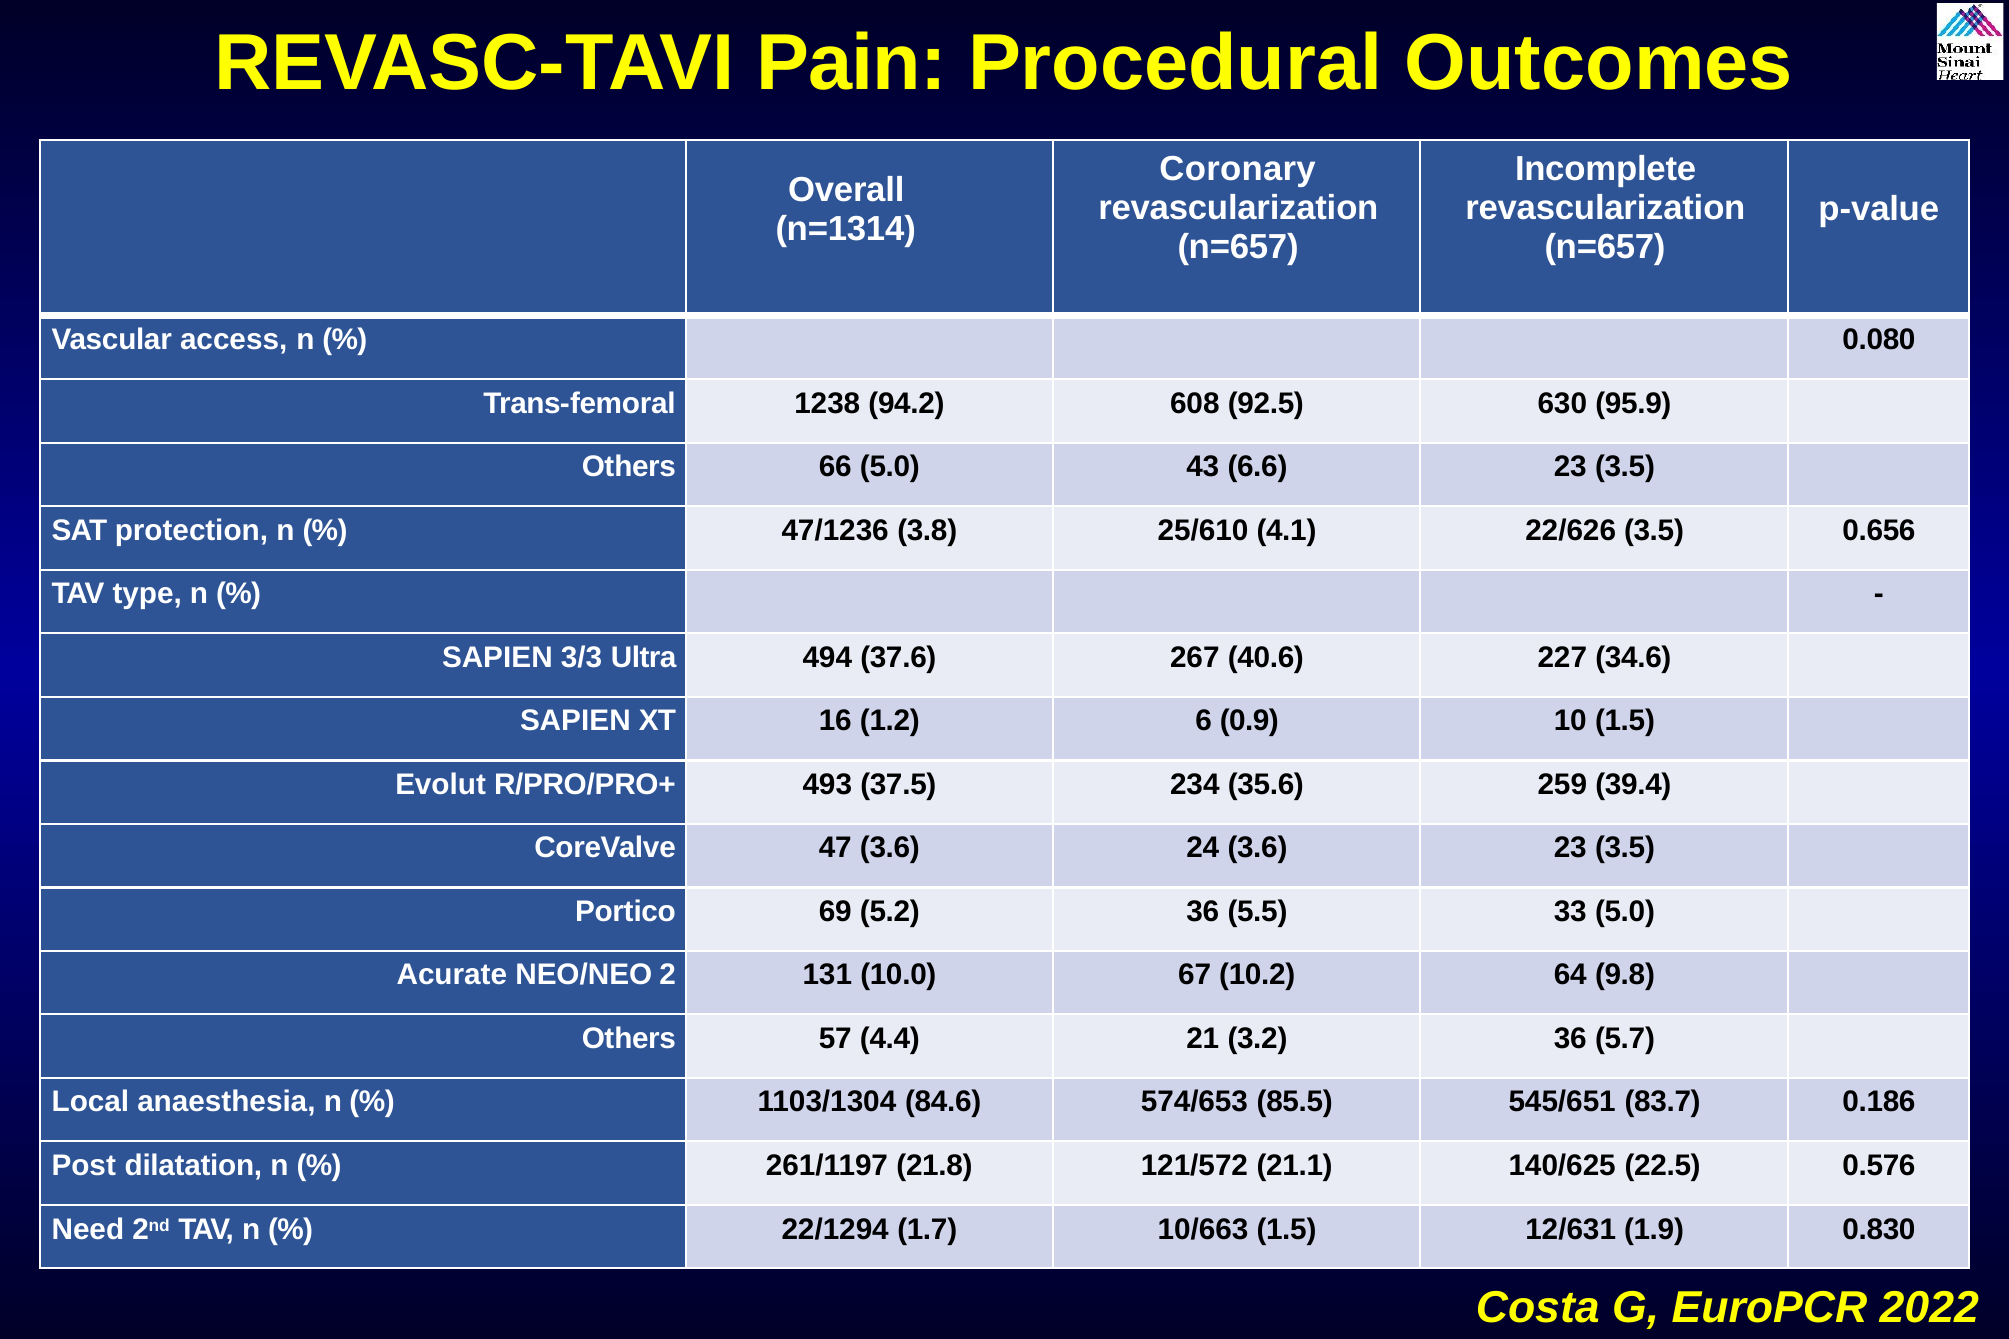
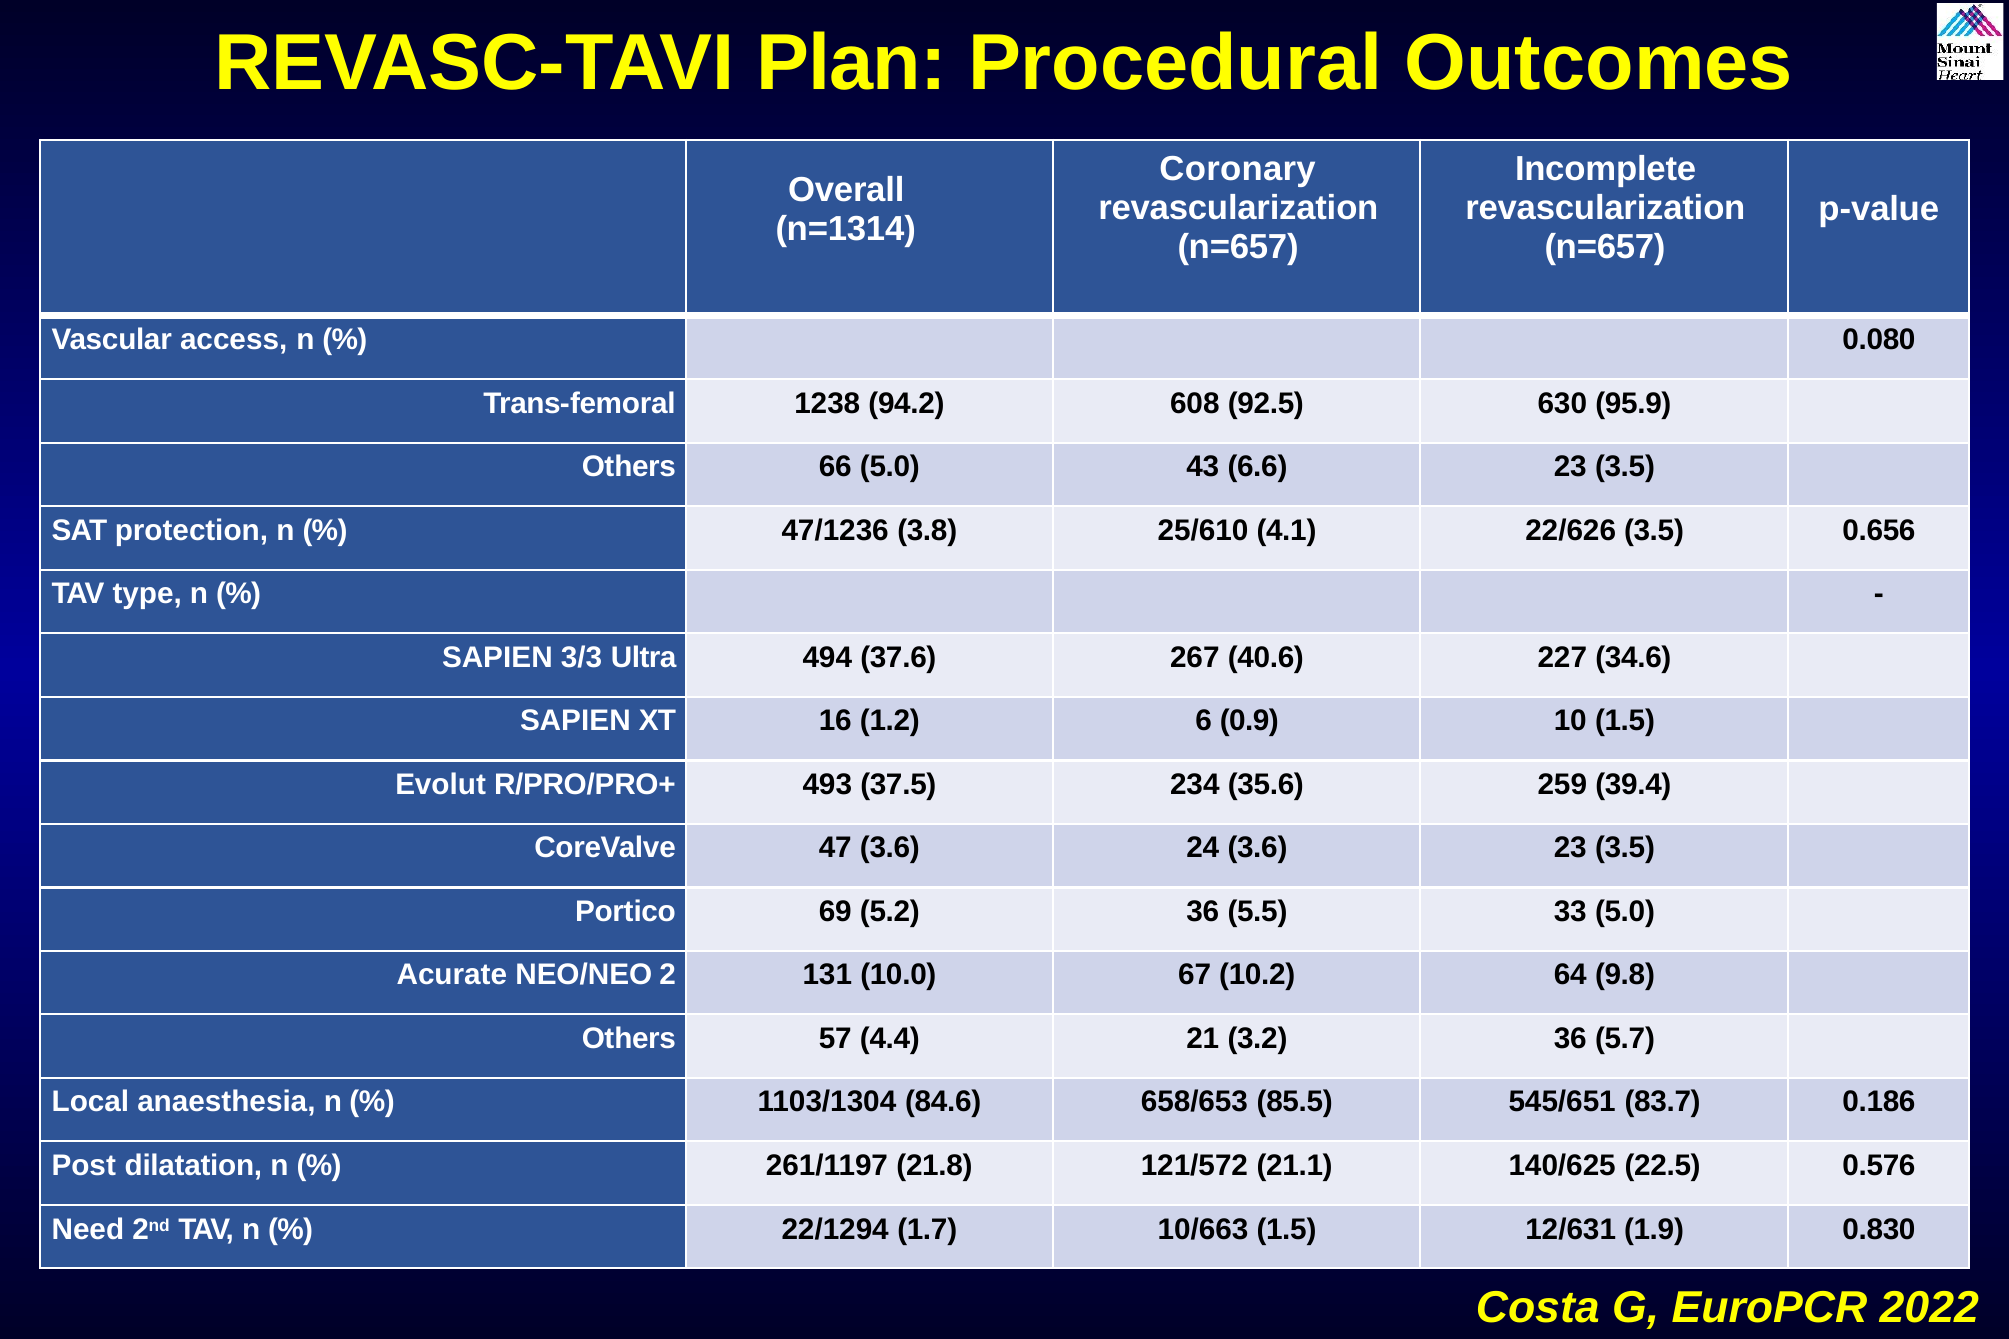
Pain: Pain -> Plan
574/653: 574/653 -> 658/653
